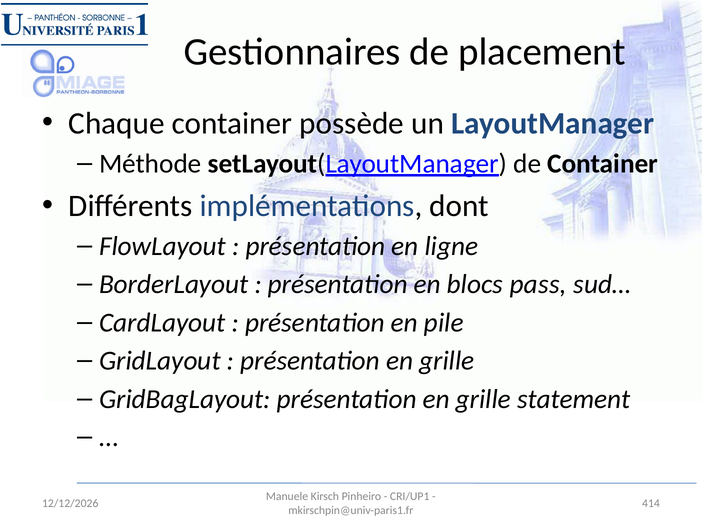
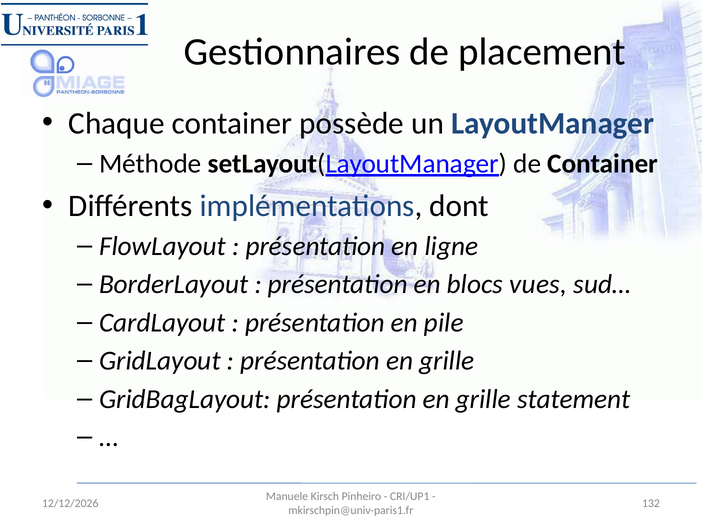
pass: pass -> vues
414: 414 -> 132
